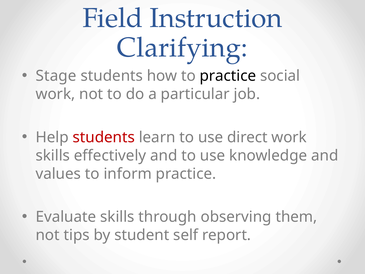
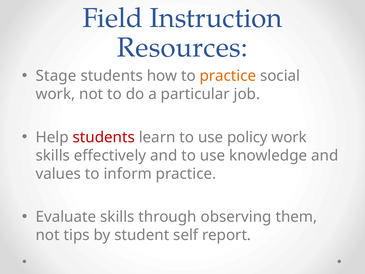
Clarifying: Clarifying -> Resources
practice at (228, 76) colour: black -> orange
direct: direct -> policy
